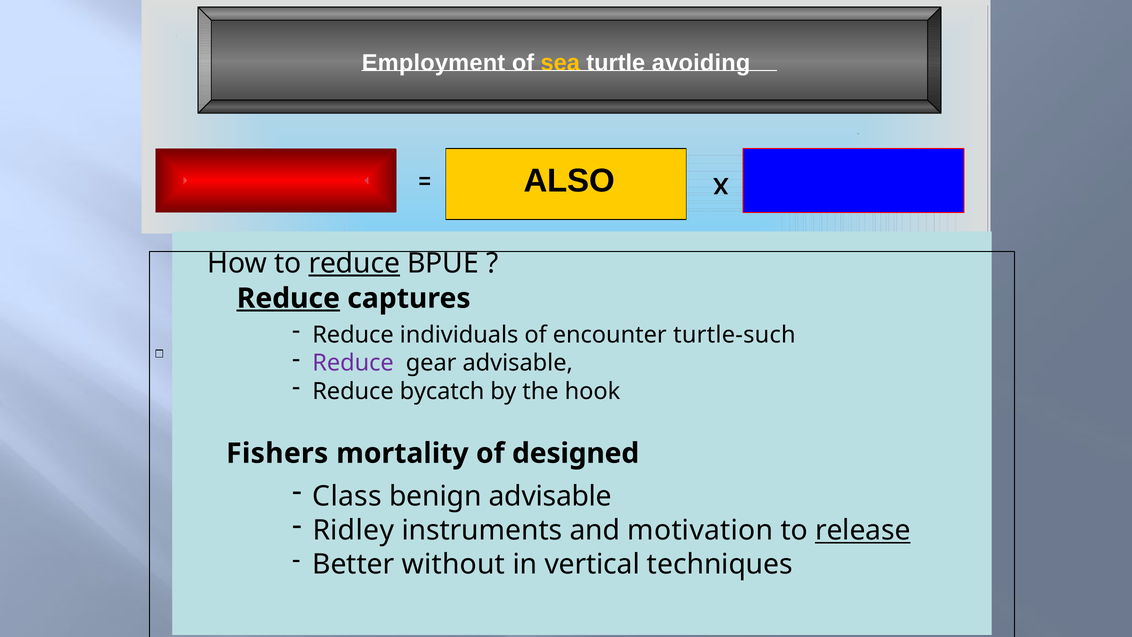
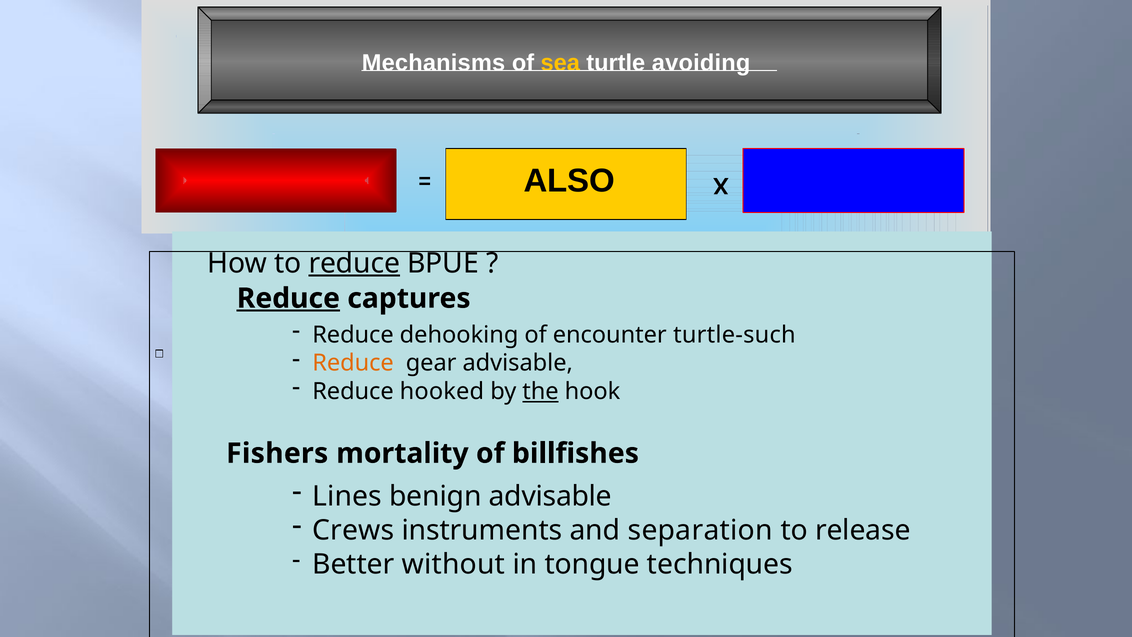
Employment: Employment -> Mechanisms
individuals: individuals -> dehooking
Reduce at (353, 363) colour: purple -> orange
bycatch: bycatch -> hooked
the underline: none -> present
designed: designed -> billfishes
Class: Class -> Lines
Ridley: Ridley -> Crews
motivation: motivation -> separation
release underline: present -> none
vertical: vertical -> tongue
